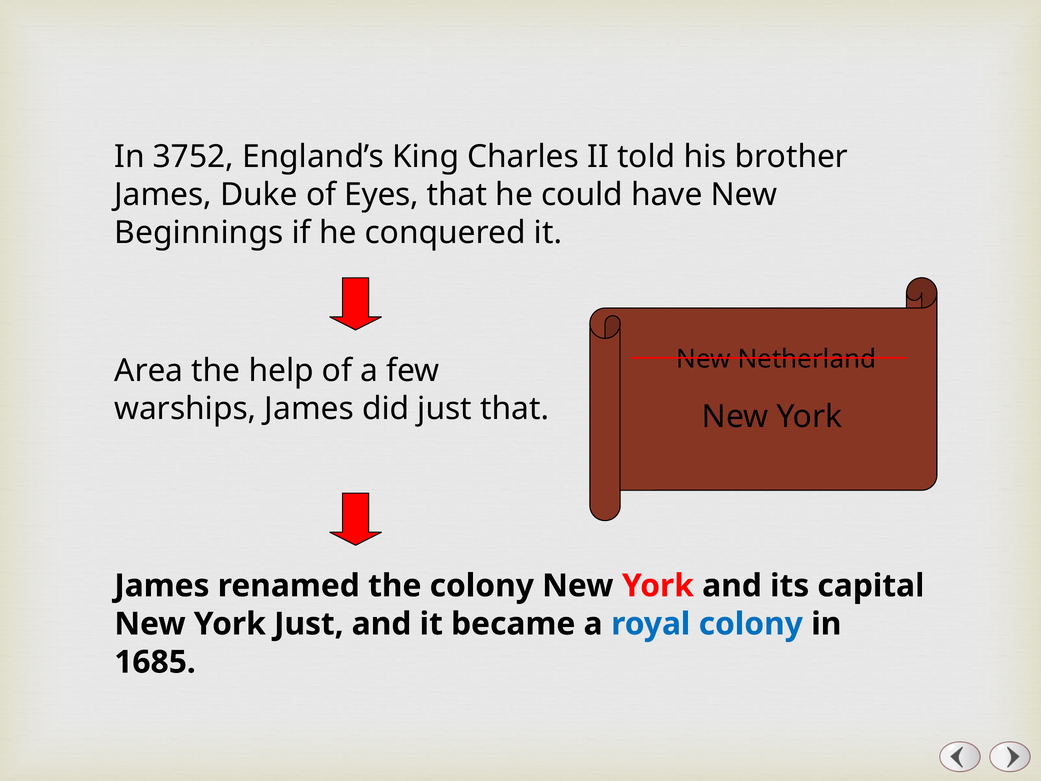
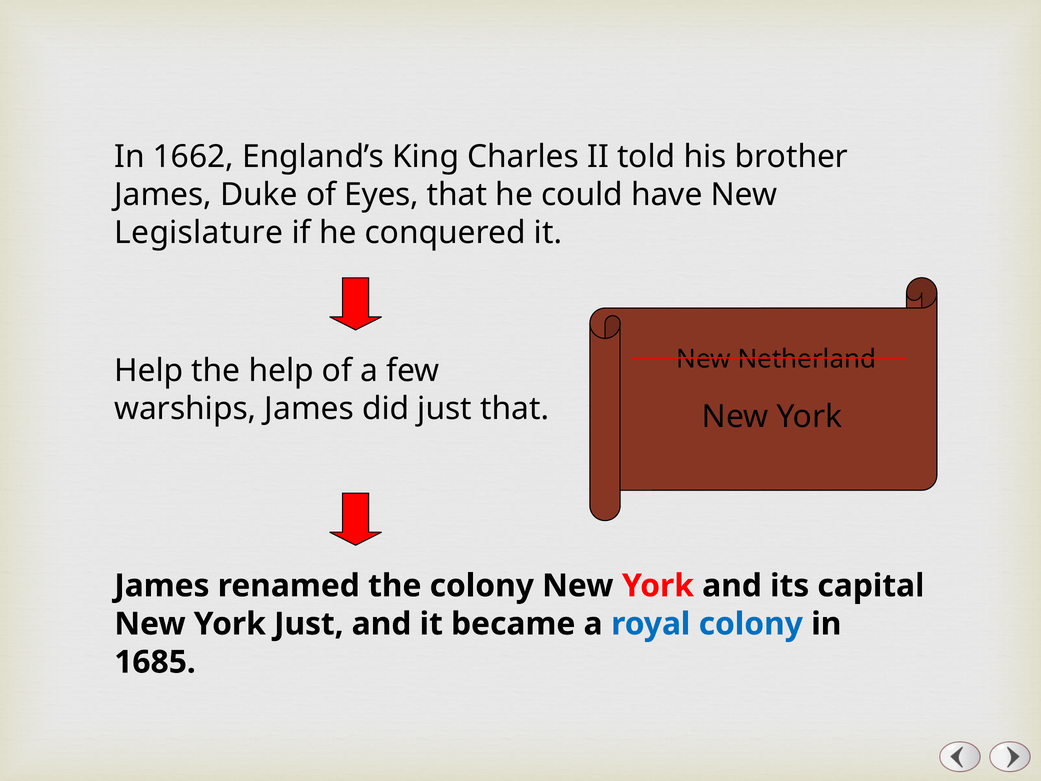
3752: 3752 -> 1662
Beginnings: Beginnings -> Legislature
Area at (149, 370): Area -> Help
